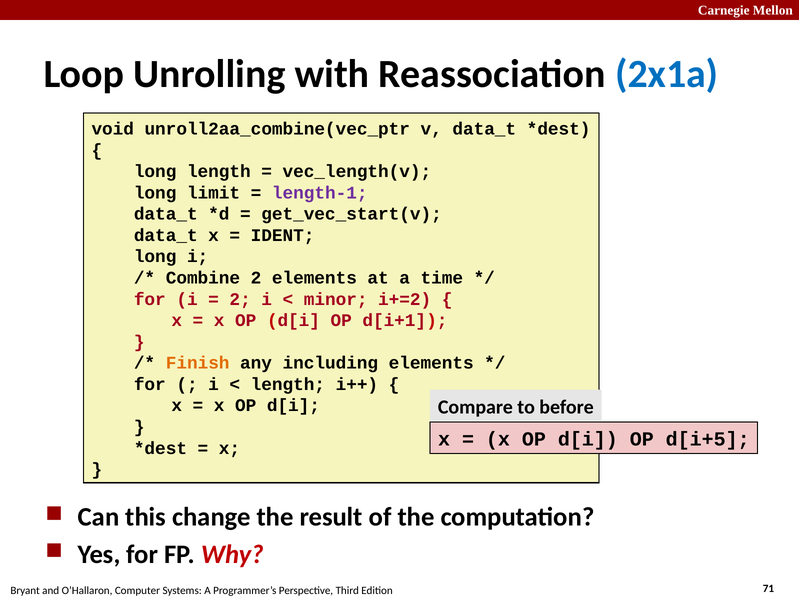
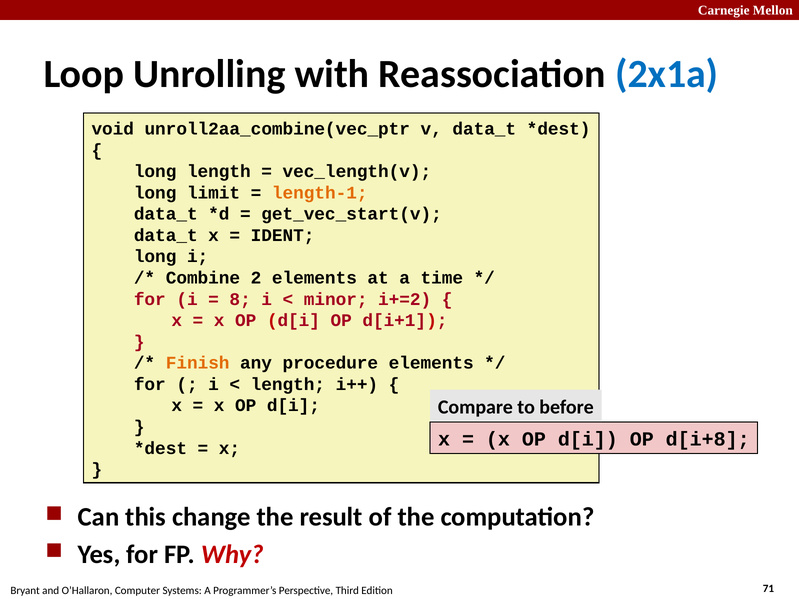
length-1 colour: purple -> orange
2 at (240, 299): 2 -> 8
including: including -> procedure
d[i+5: d[i+5 -> d[i+8
